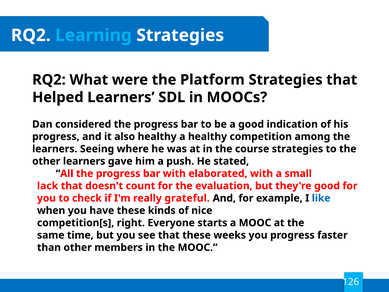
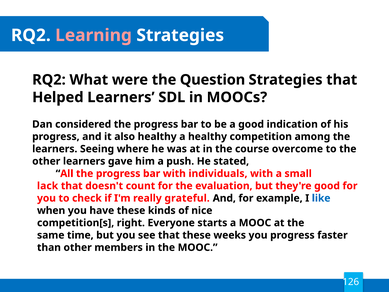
Learning colour: light blue -> pink
Platform: Platform -> Question
course strategies: strategies -> overcome
elaborated: elaborated -> individuals
